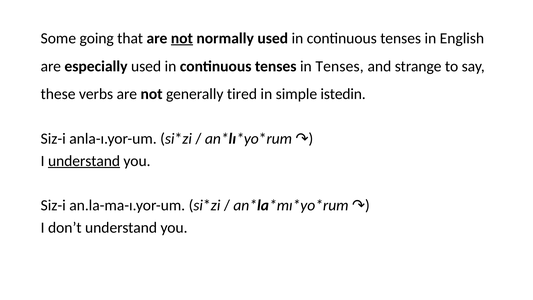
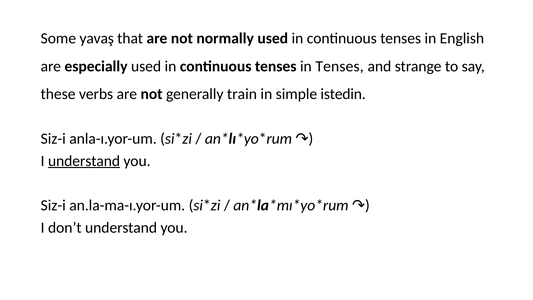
going: going -> yavaş
not at (182, 38) underline: present -> none
tired: tired -> train
